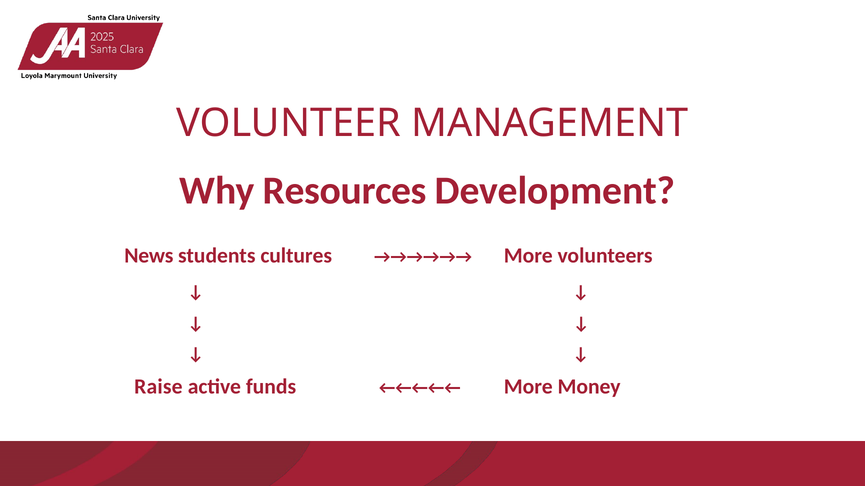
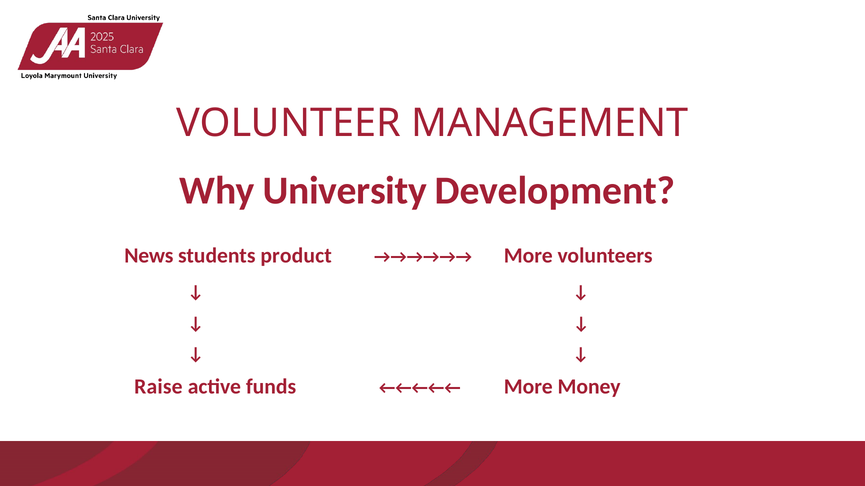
Resources: Resources -> University
cultures: cultures -> product
